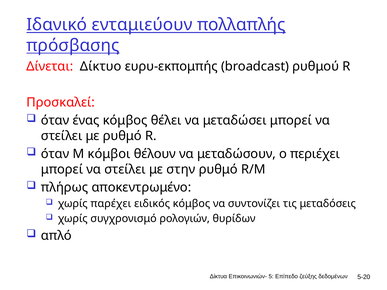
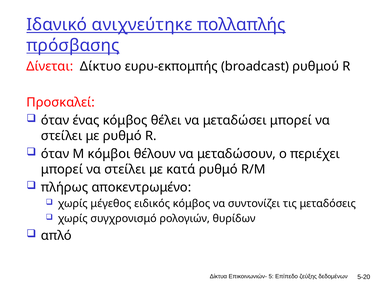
ενταμιεύουν: ενταμιεύουν -> ανιχνεύτηκε
στην: στην -> κατά
παρέχει: παρέχει -> μέγεθος
